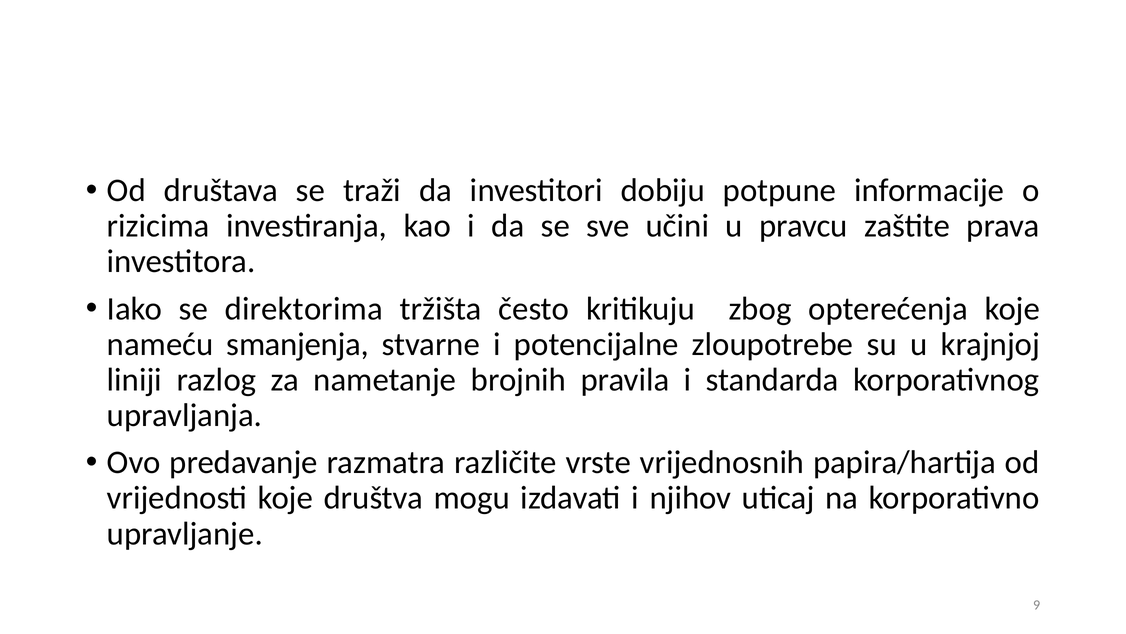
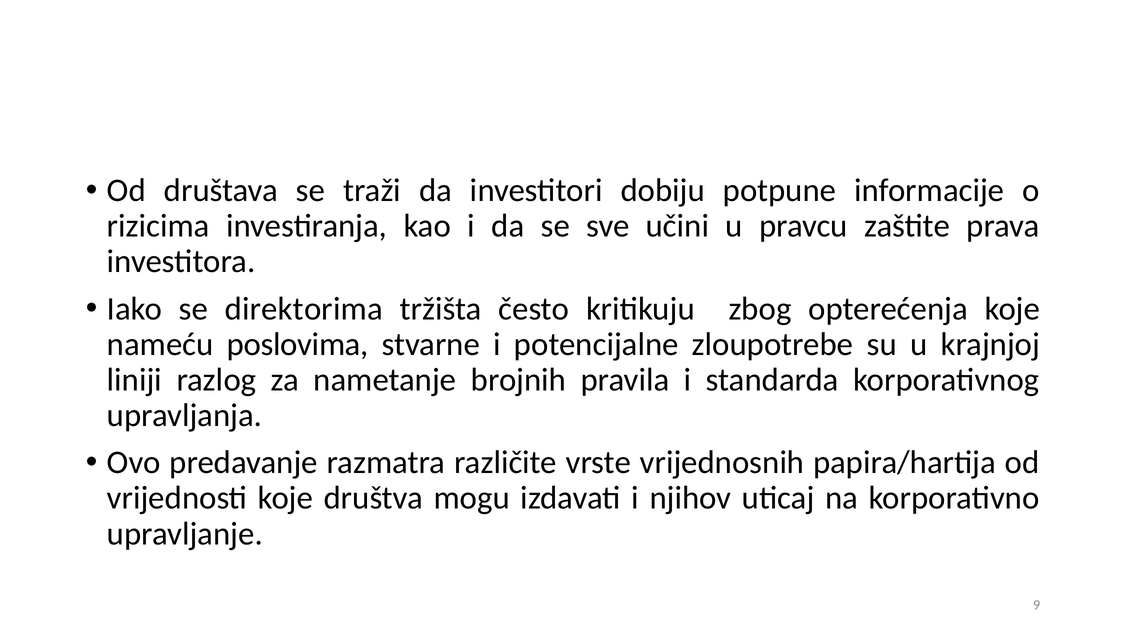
smanjenja: smanjenja -> poslovima
